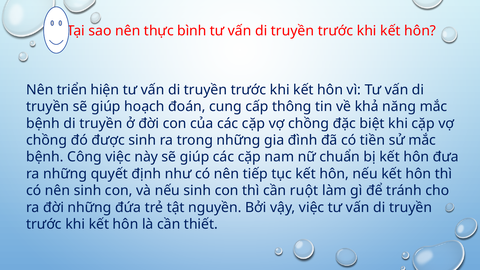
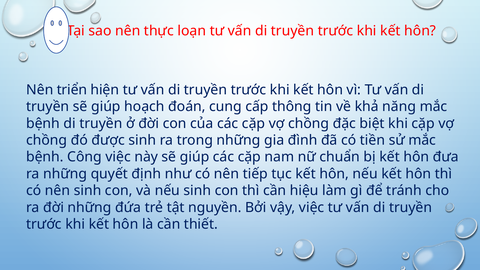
bình: bình -> loạn
ruột: ruột -> hiệu
